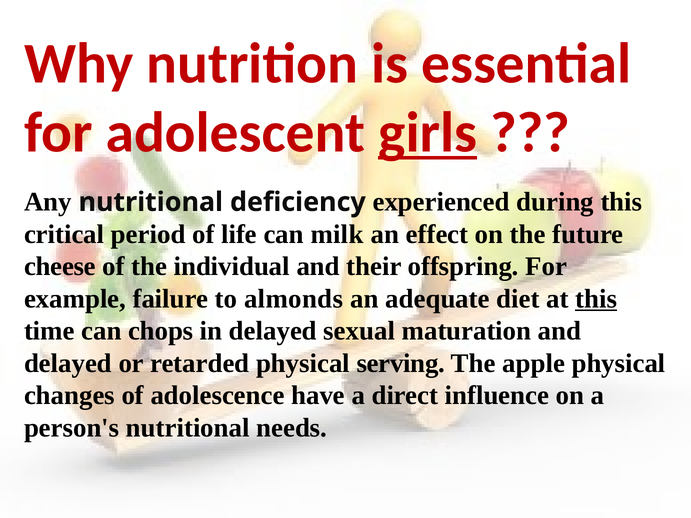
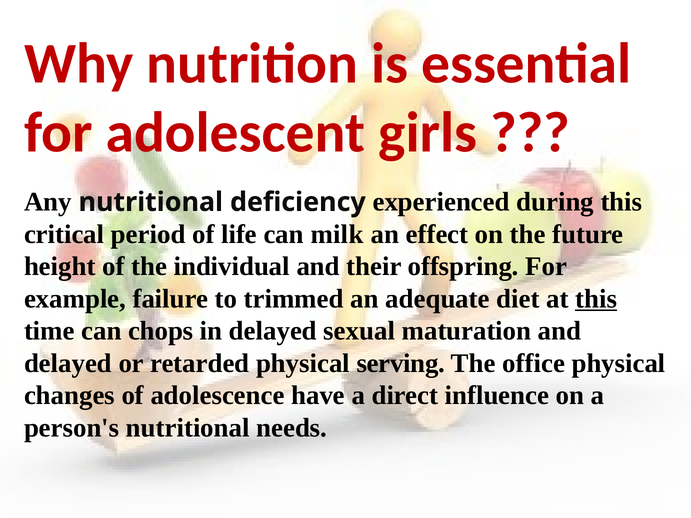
girls underline: present -> none
cheese: cheese -> height
almonds: almonds -> trimmed
apple: apple -> office
